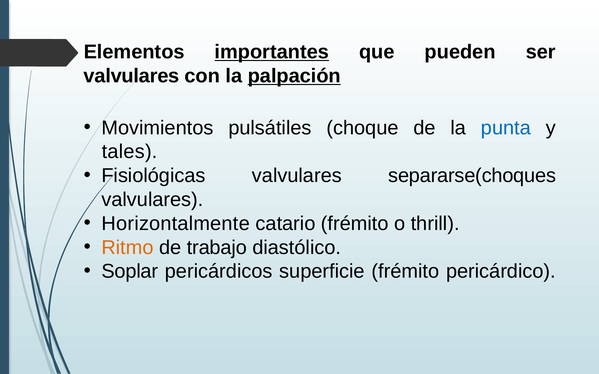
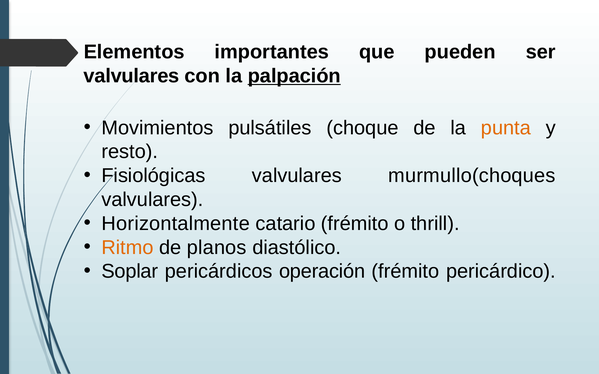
importantes underline: present -> none
punta colour: blue -> orange
tales: tales -> resto
separarse(choques: separarse(choques -> murmullo(choques
trabajo: trabajo -> planos
superficie: superficie -> operación
